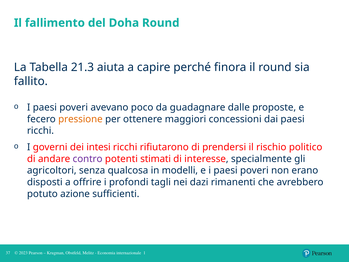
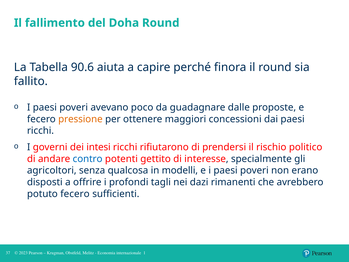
21.3: 21.3 -> 90.6
contro colour: purple -> blue
stimati: stimati -> gettito
potuto azione: azione -> fecero
